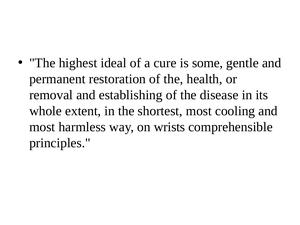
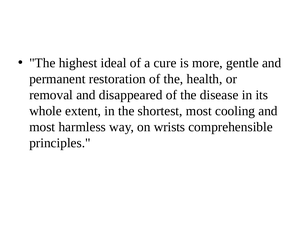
some: some -> more
establishing: establishing -> disappeared
